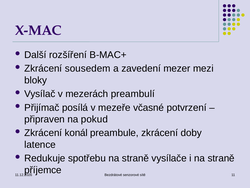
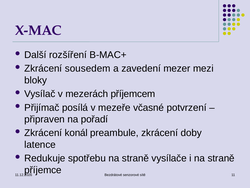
preambulí: preambulí -> příjemcem
pokud: pokud -> pořadí
